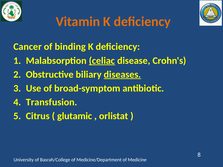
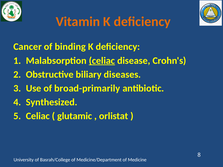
diseases underline: present -> none
broad-symptom: broad-symptom -> broad-primarily
Transfusion: Transfusion -> Synthesized
Citrus at (38, 116): Citrus -> Celiac
